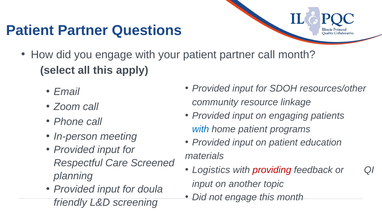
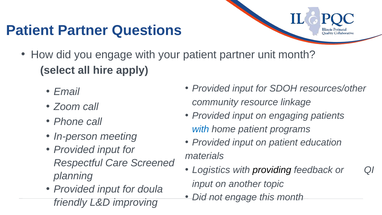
partner call: call -> unit
all this: this -> hire
providing colour: red -> black
screening: screening -> improving
